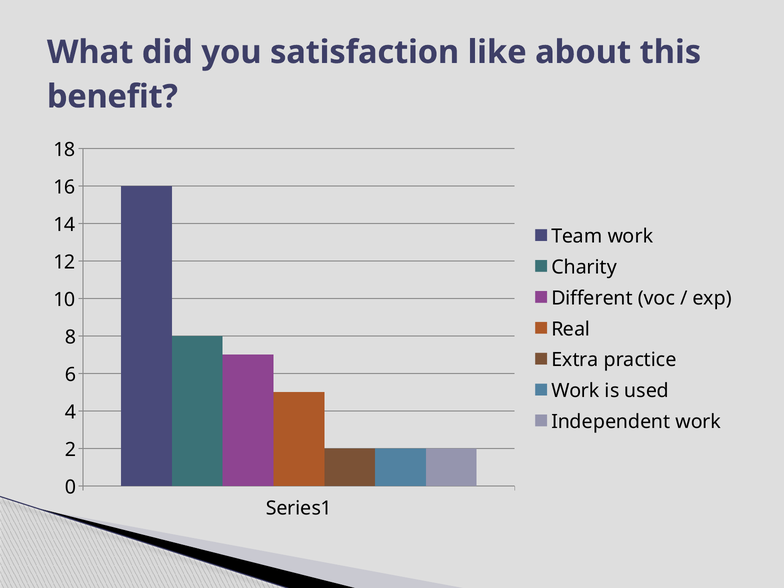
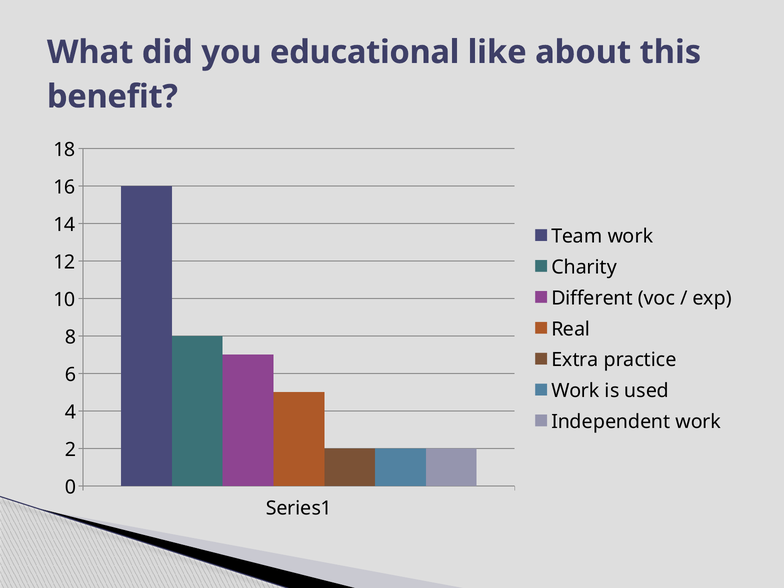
satisfaction: satisfaction -> educational
